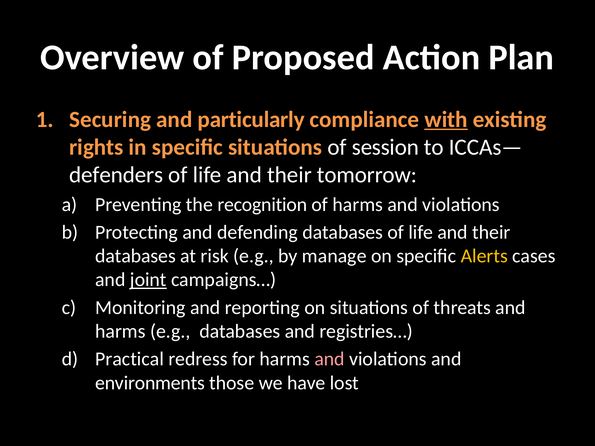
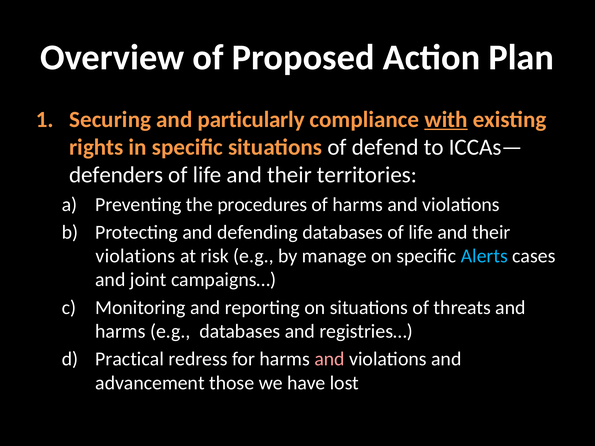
session: session -> defend
tomorrow: tomorrow -> territories
recognition: recognition -> procedures
databases at (136, 256): databases -> violations
Alerts colour: yellow -> light blue
joint underline: present -> none
environments: environments -> advancement
